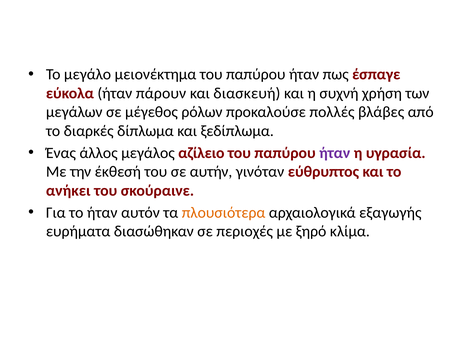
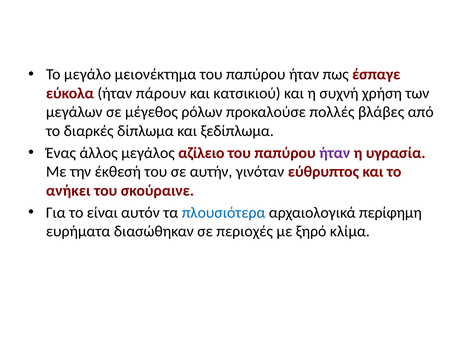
διασκευή: διασκευή -> κατσικιού
το ήταν: ήταν -> είναι
πλουσιότερα colour: orange -> blue
εξαγωγής: εξαγωγής -> περίφημη
